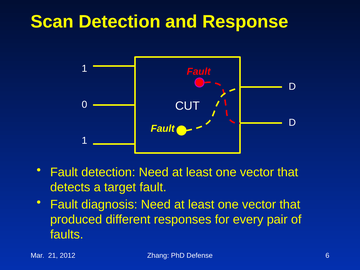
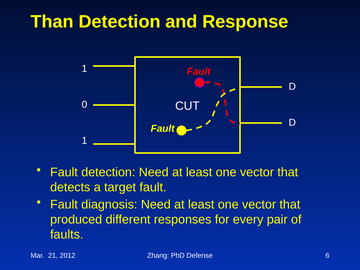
Scan: Scan -> Than
